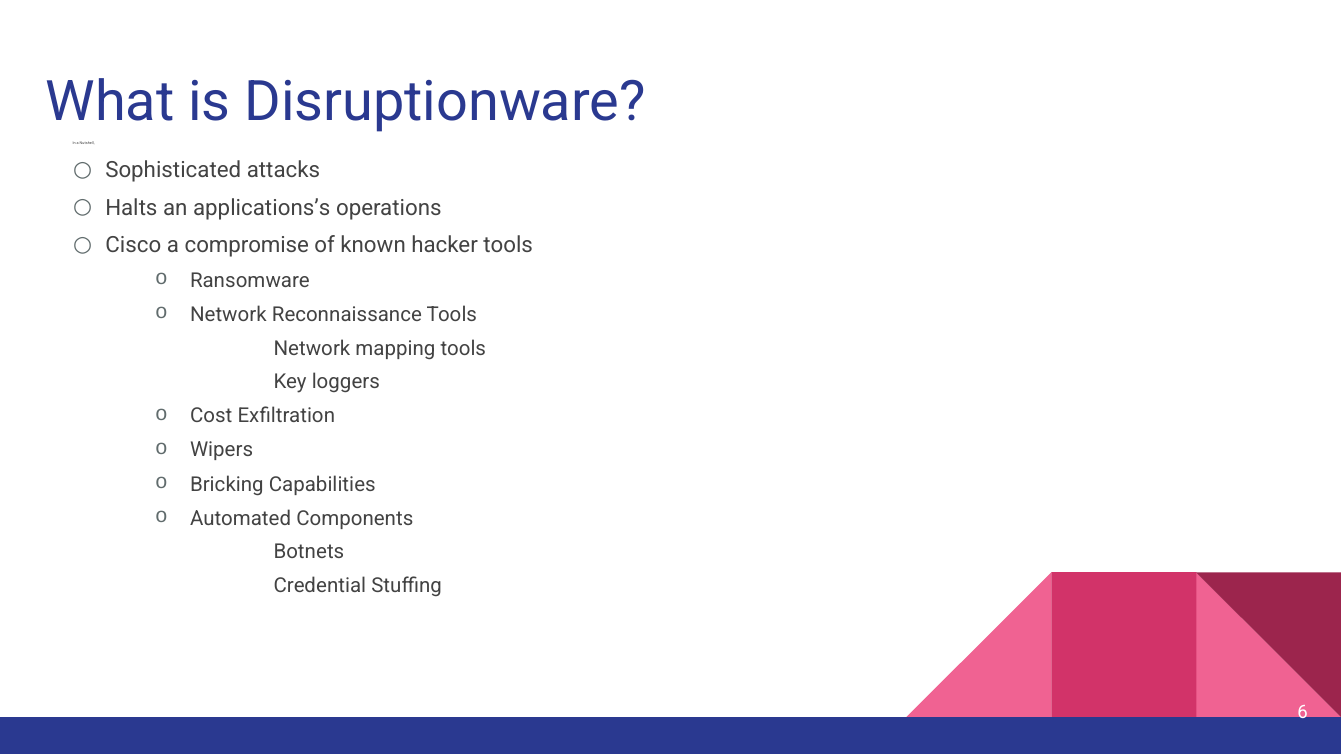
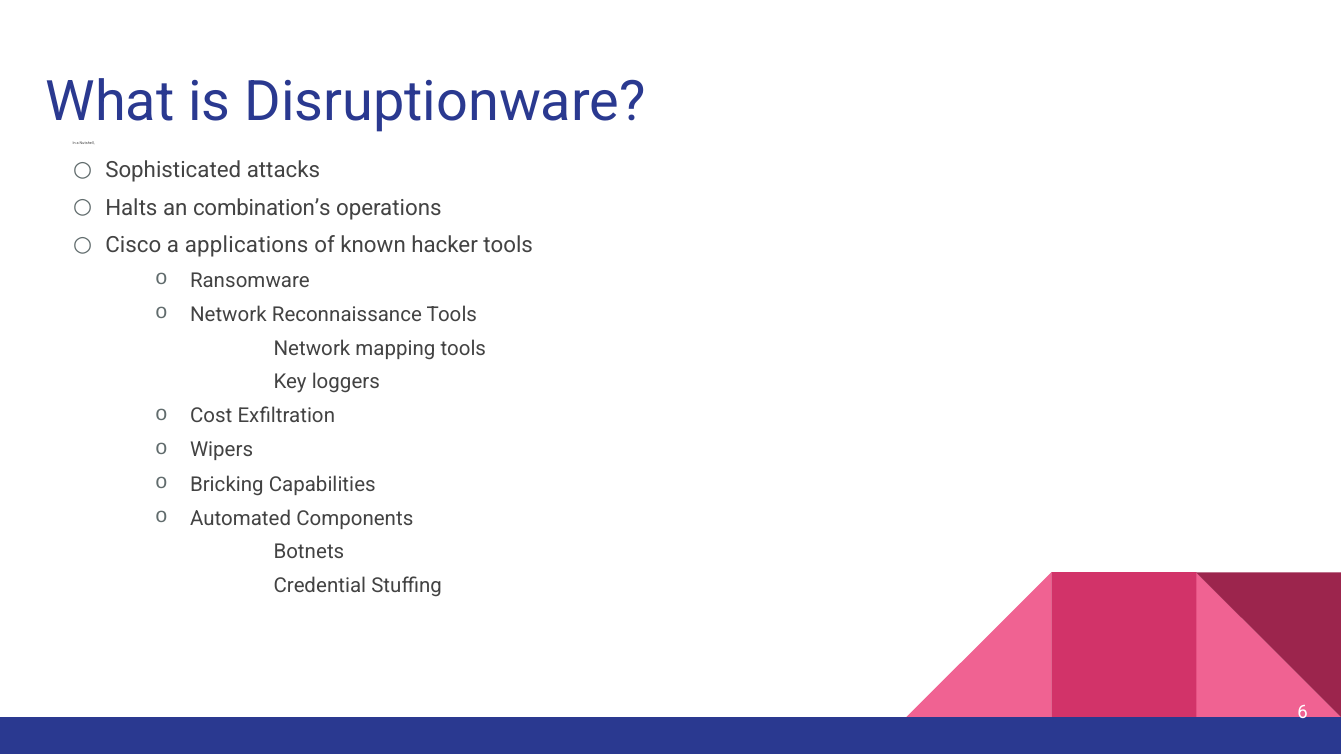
applications’s: applications’s -> combination’s
compromise: compromise -> applications
